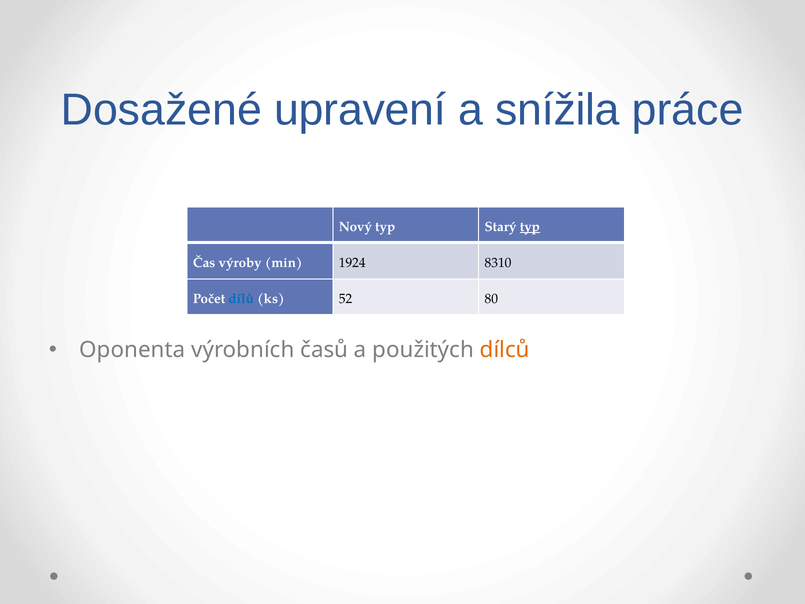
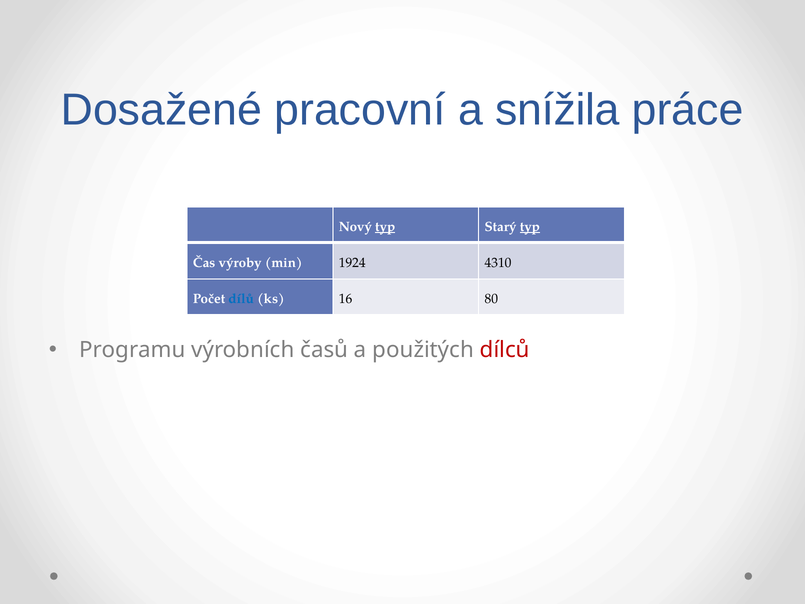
upravení: upravení -> pracovní
typ at (385, 227) underline: none -> present
8310: 8310 -> 4310
52: 52 -> 16
Oponenta: Oponenta -> Programu
dílců colour: orange -> red
